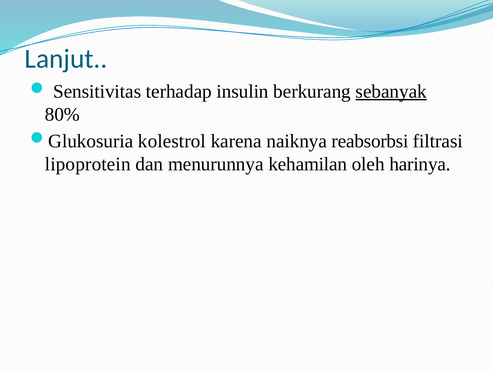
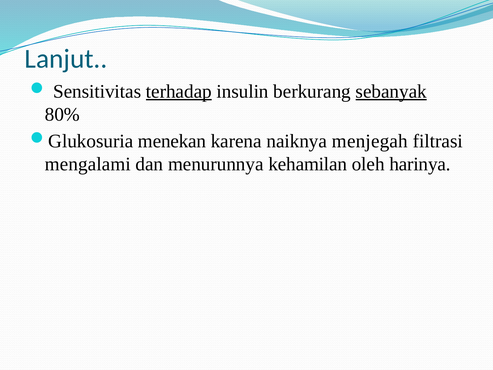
terhadap underline: none -> present
kolestrol: kolestrol -> menekan
reabsorbsi: reabsorbsi -> menjegah
lipoprotein: lipoprotein -> mengalami
